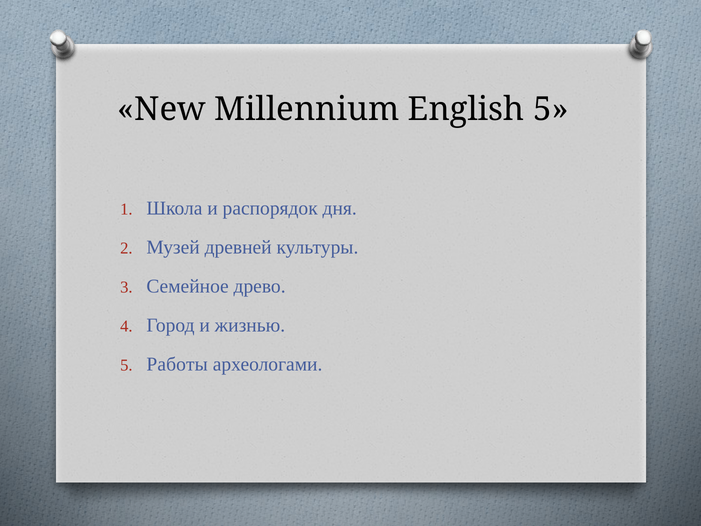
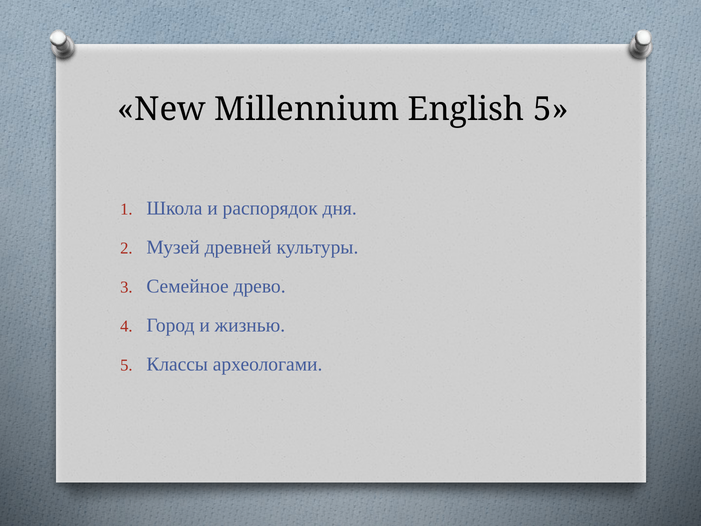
Работы: Работы -> Классы
